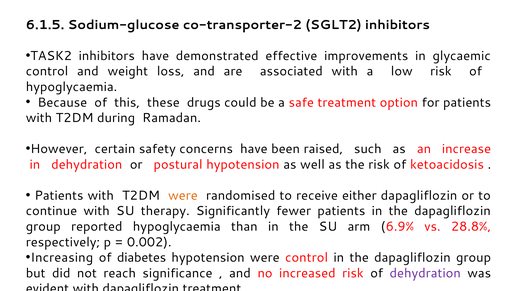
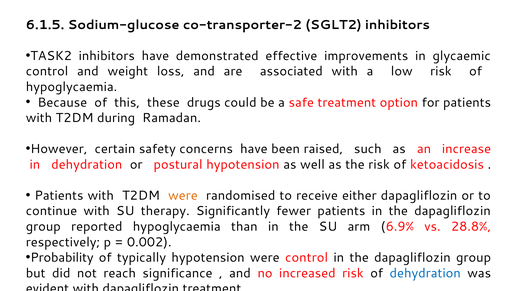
Increasing: Increasing -> Probability
diabetes: diabetes -> typically
dehydration at (425, 273) colour: purple -> blue
